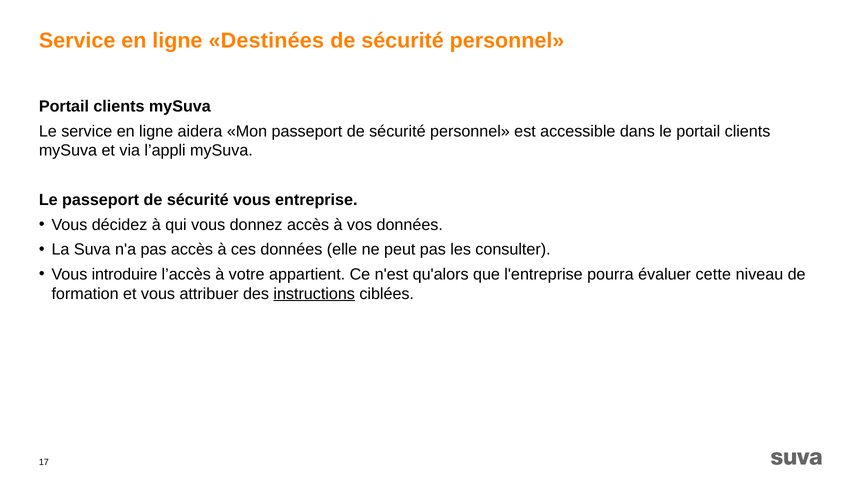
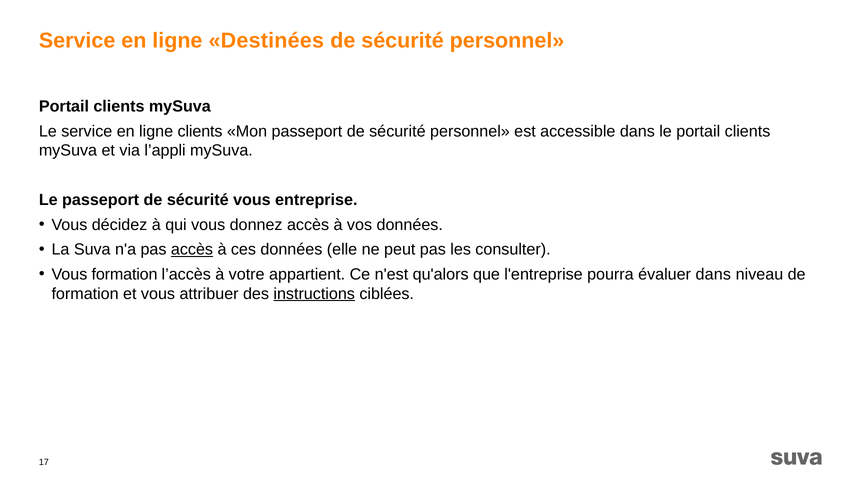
ligne aidera: aidera -> clients
accès at (192, 249) underline: none -> present
Vous introduire: introduire -> formation
évaluer cette: cette -> dans
